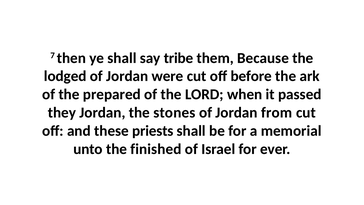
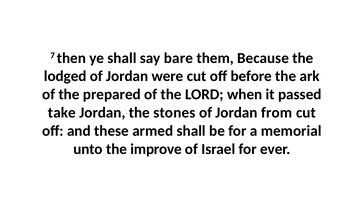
tribe: tribe -> bare
they: they -> take
priests: priests -> armed
finished: finished -> improve
